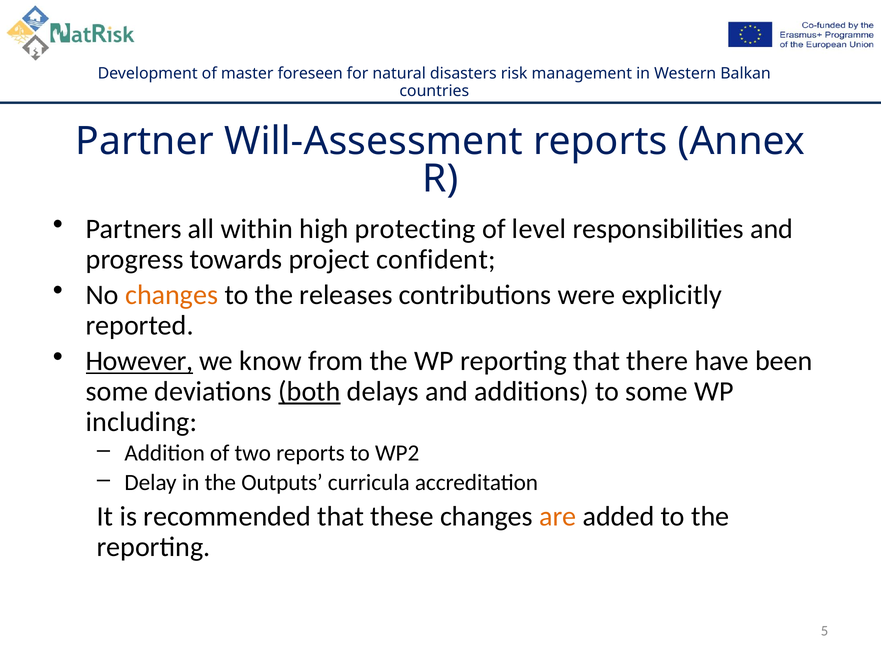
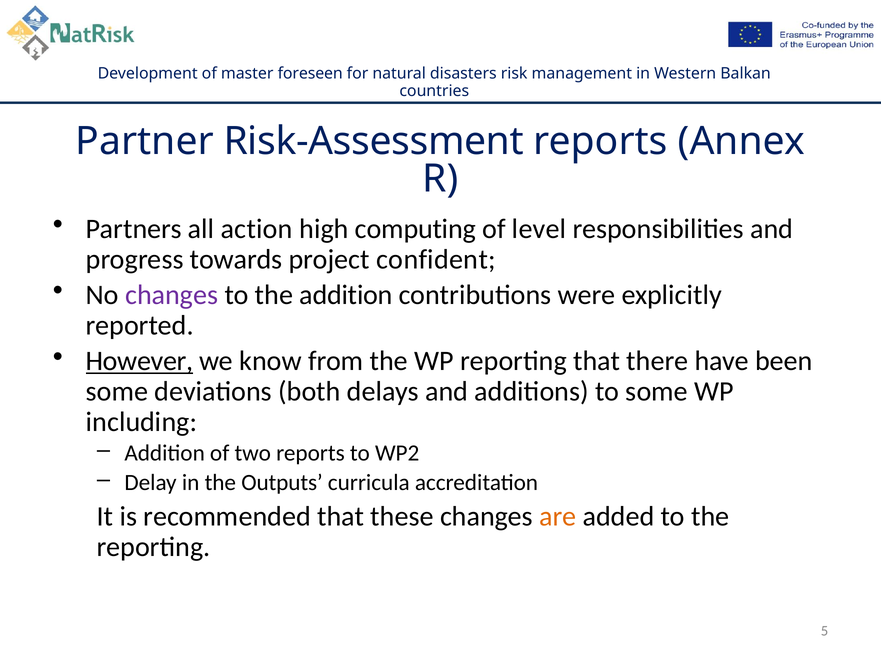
Will-Assessment: Will-Assessment -> Risk-Assessment
within: within -> action
protecting: protecting -> computing
changes at (172, 295) colour: orange -> purple
the releases: releases -> addition
both underline: present -> none
